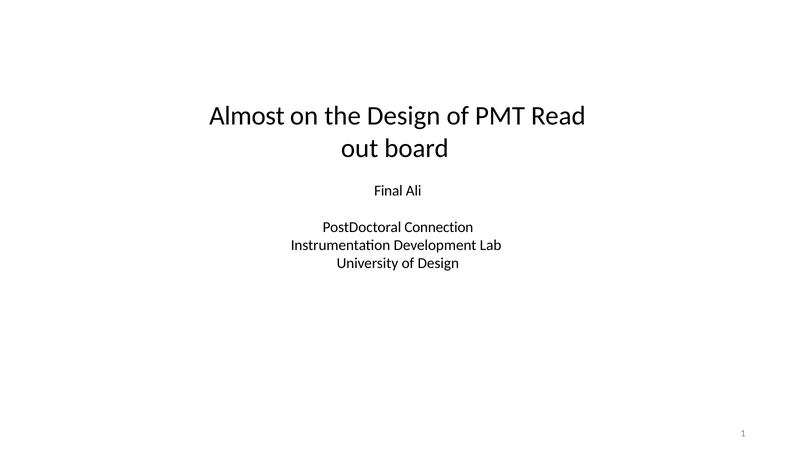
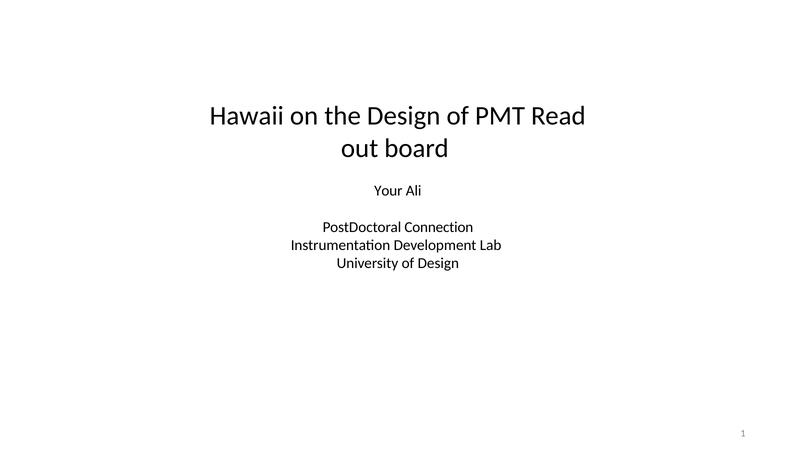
Almost: Almost -> Hawaii
Final: Final -> Your
